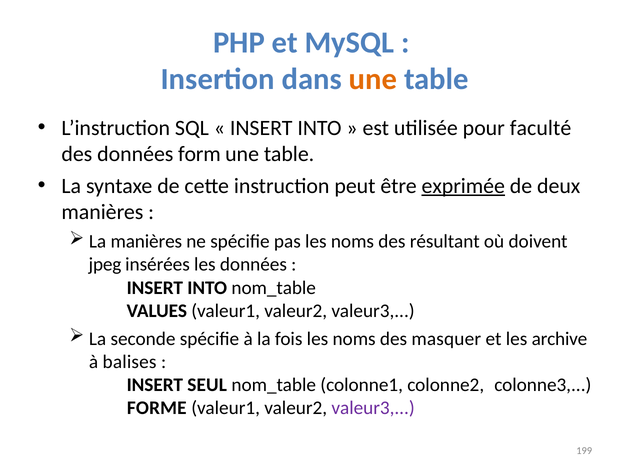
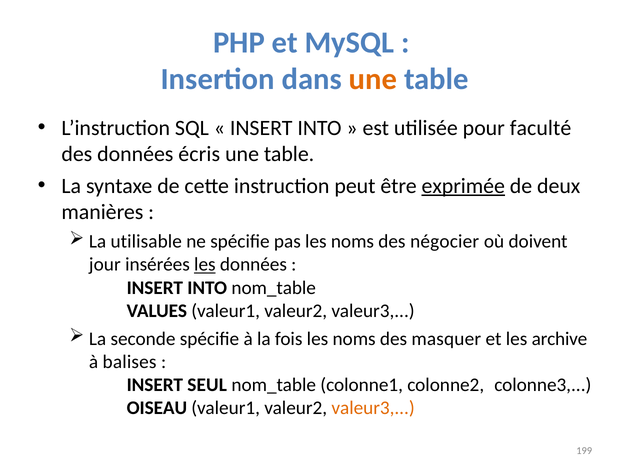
form: form -> écris
La manières: manières -> utilisable
résultant: résultant -> négocier
jpeg: jpeg -> jour
les at (205, 265) underline: none -> present
FORME: FORME -> OISEAU
valeur3 at (373, 408) colour: purple -> orange
